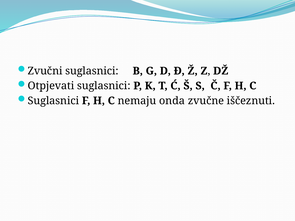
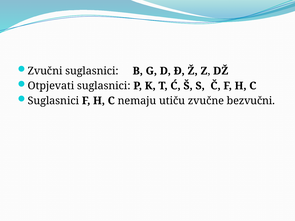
onda: onda -> utiču
iščeznuti: iščeznuti -> bezvučni
